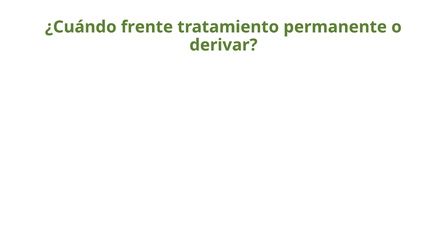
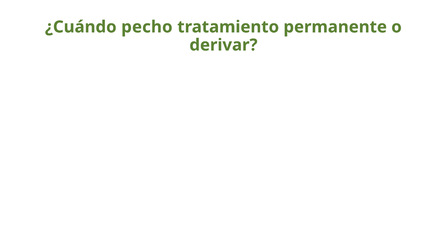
frente: frente -> pecho
